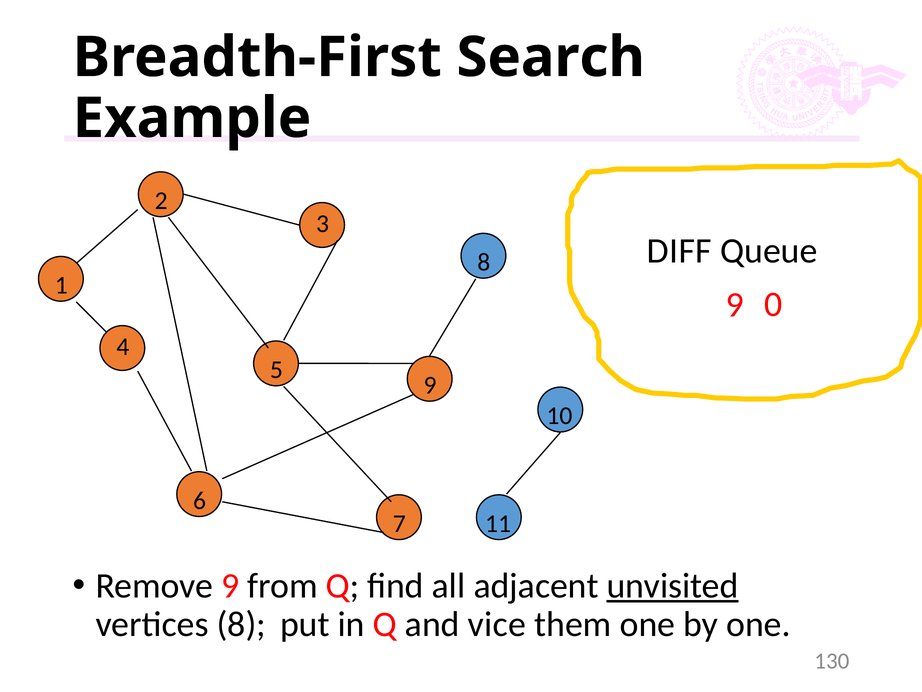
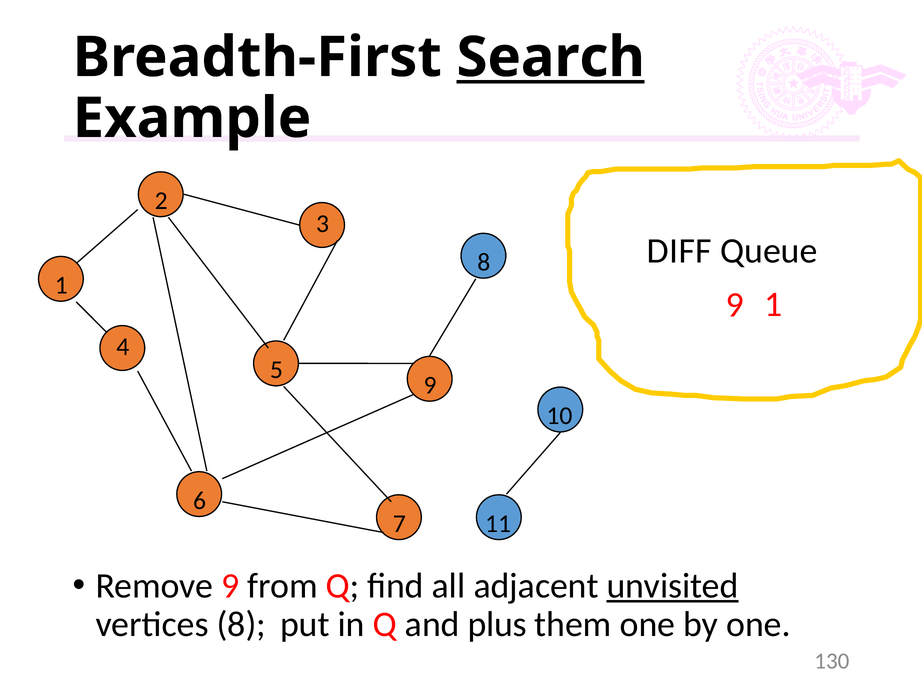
Search underline: none -> present
9 0: 0 -> 1
vice: vice -> plus
